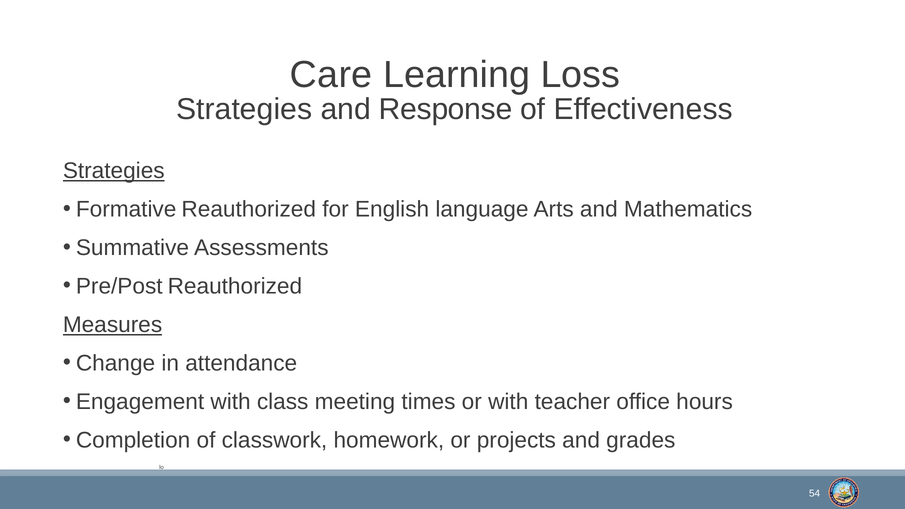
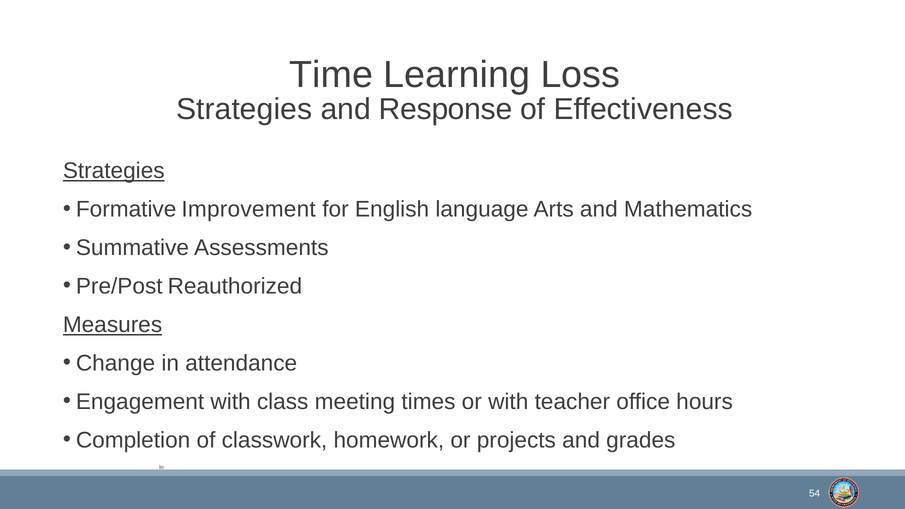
Care: Care -> Time
Formative Reauthorized: Reauthorized -> Improvement
